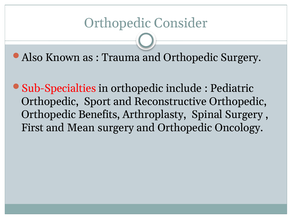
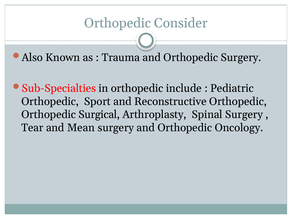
Benefits: Benefits -> Surgical
First: First -> Tear
